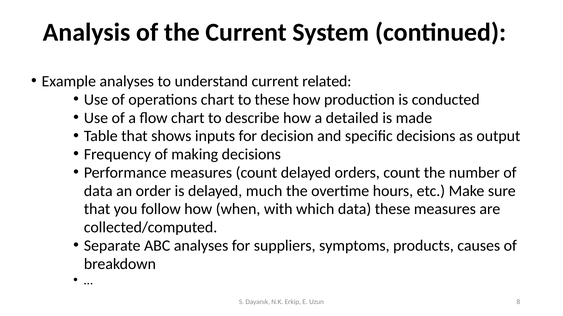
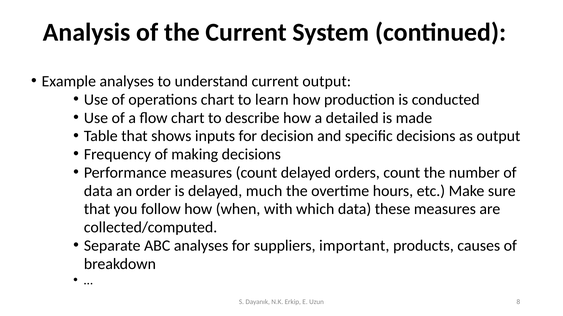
current related: related -> output
to these: these -> learn
symptoms: symptoms -> important
